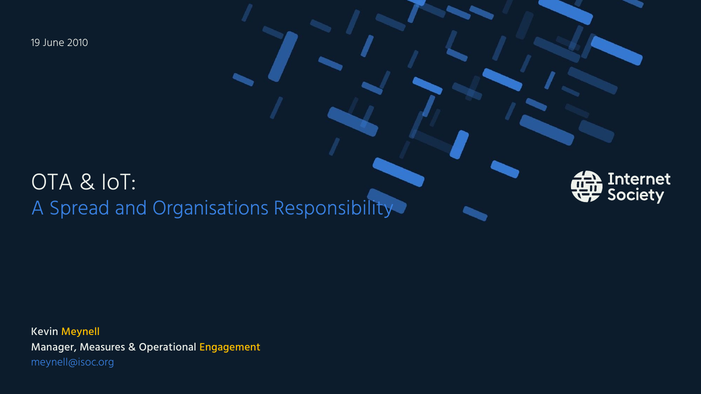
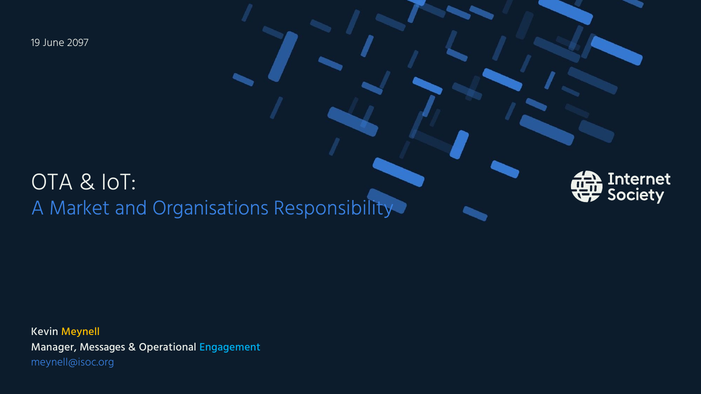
2010: 2010 -> 2097
Spread: Spread -> Market
Measures: Measures -> Messages
Engagement colour: yellow -> light blue
